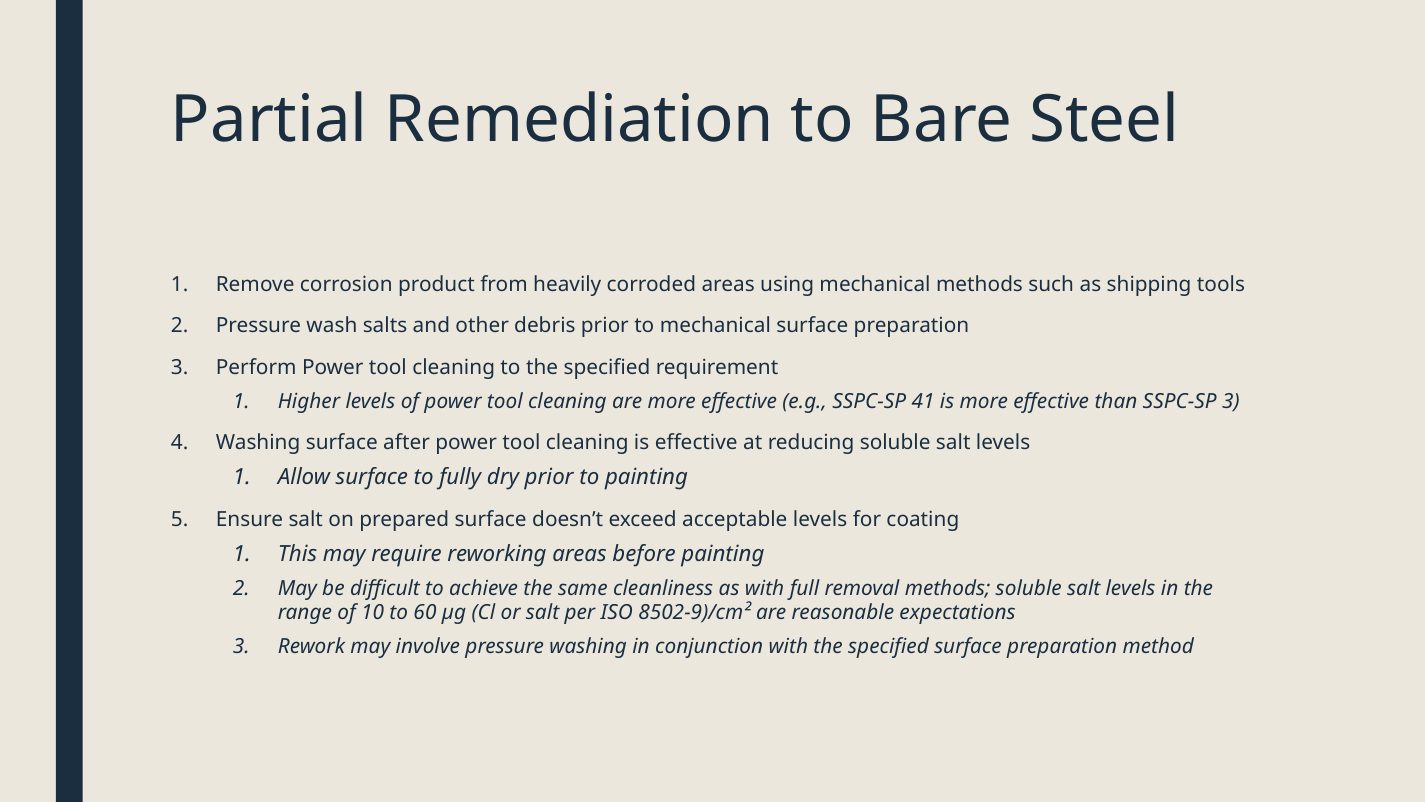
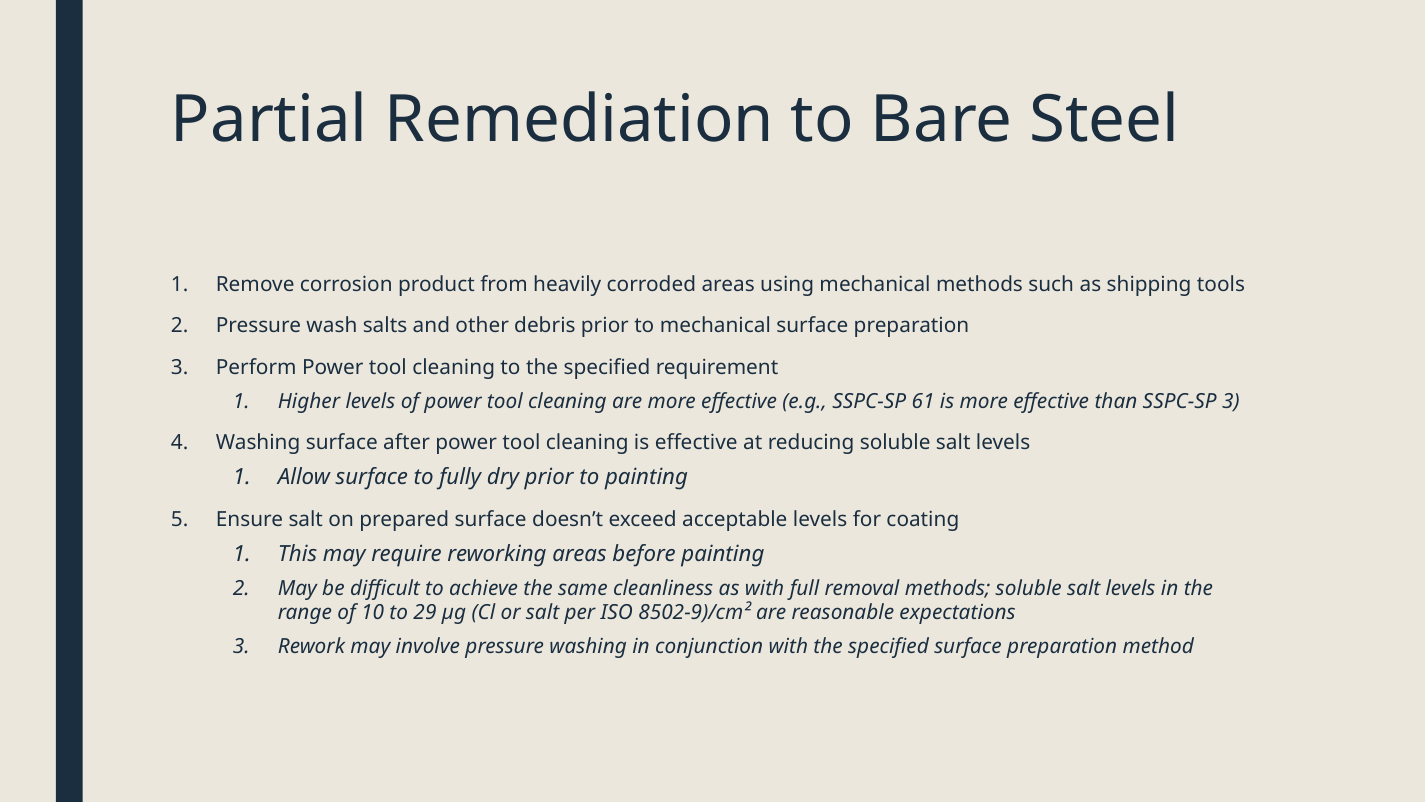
41: 41 -> 61
60: 60 -> 29
